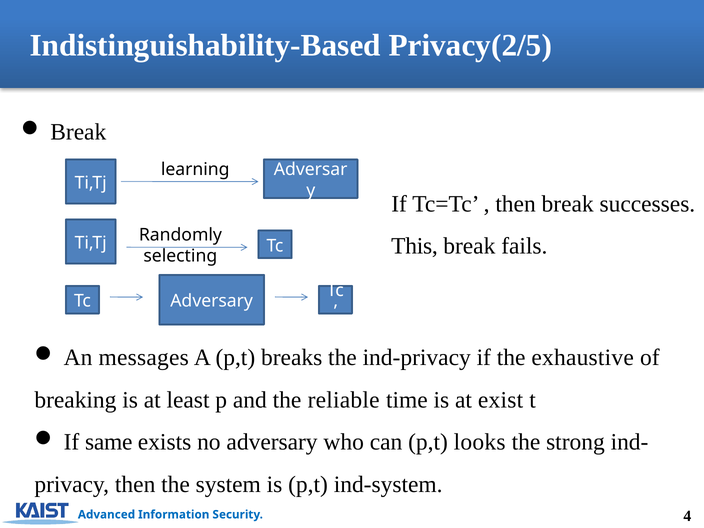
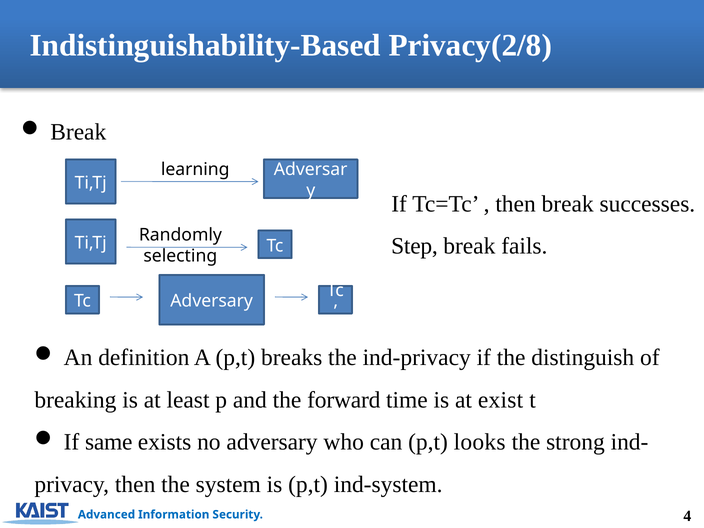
Privacy(2/5: Privacy(2/5 -> Privacy(2/8
This: This -> Step
messages: messages -> definition
exhaustive: exhaustive -> distinguish
reliable: reliable -> forward
